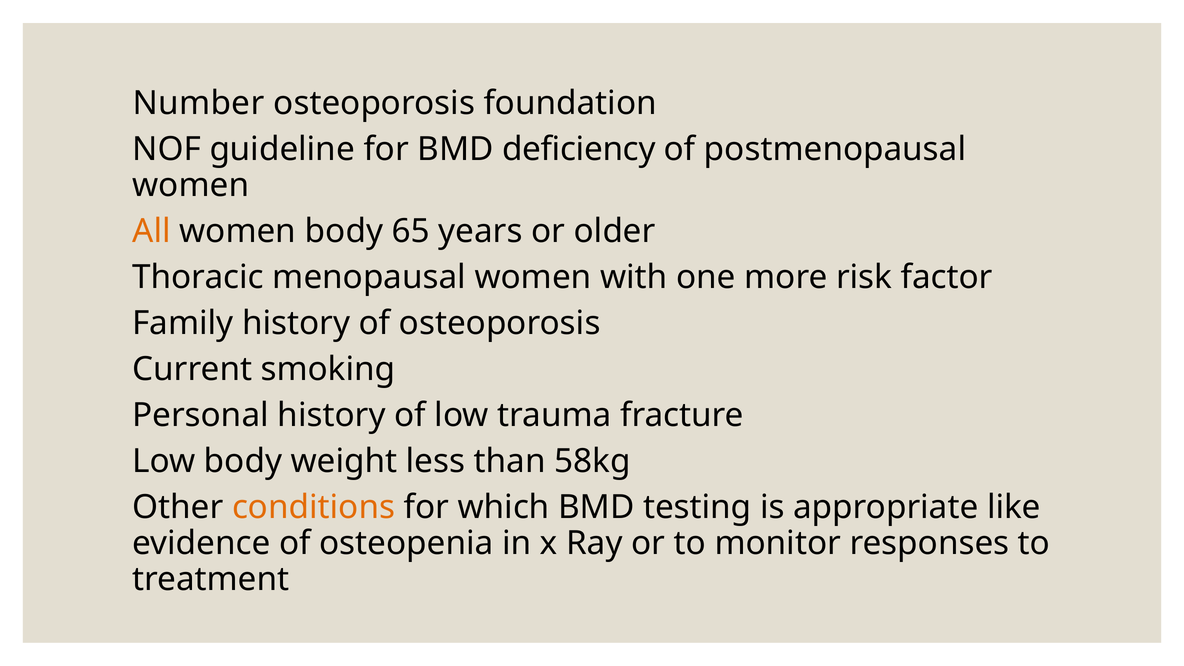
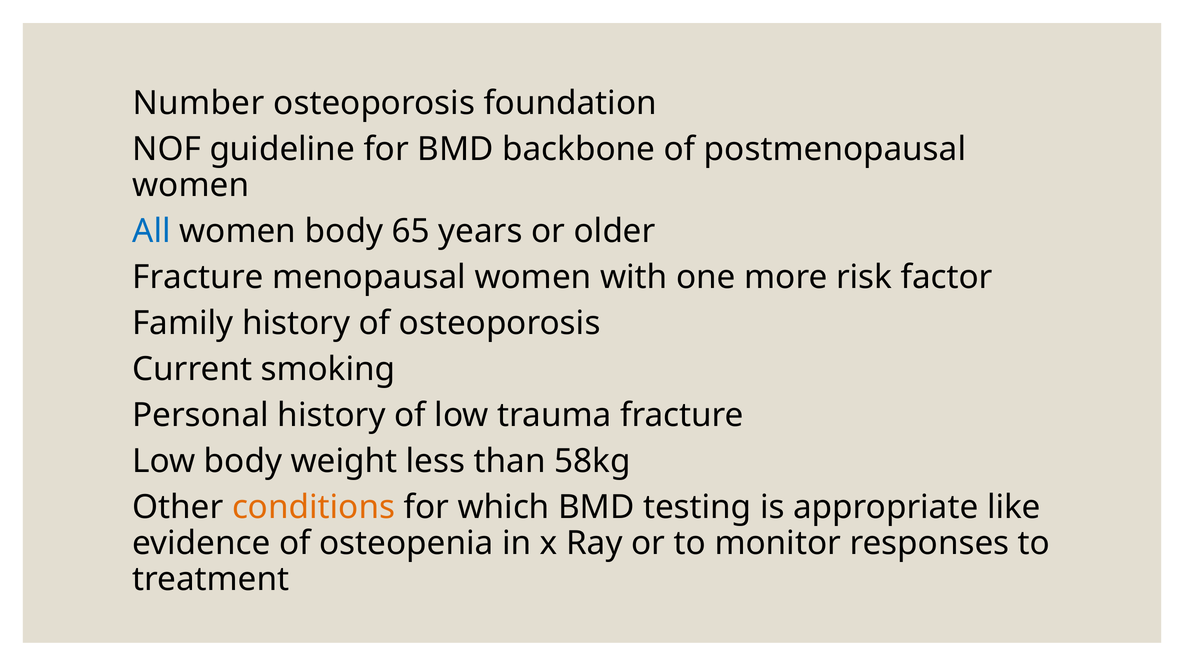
deficiency: deficiency -> backbone
All colour: orange -> blue
Thoracic at (198, 277): Thoracic -> Fracture
